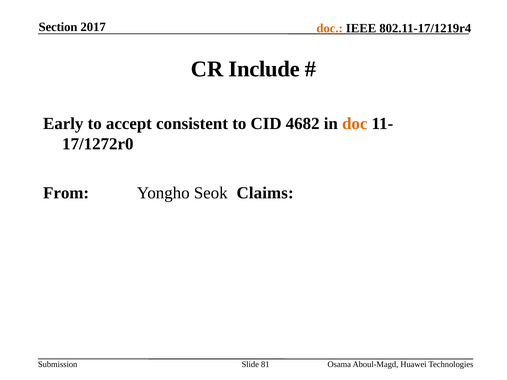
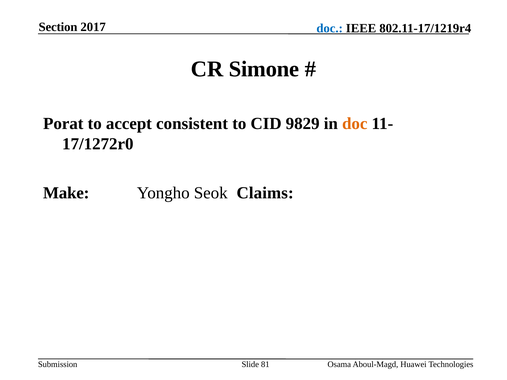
doc at (330, 28) colour: orange -> blue
Include: Include -> Simone
Early: Early -> Porat
4682: 4682 -> 9829
From: From -> Make
